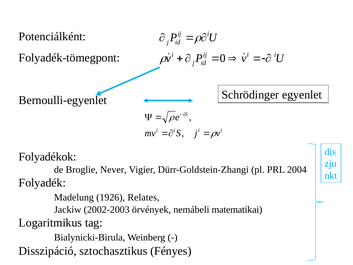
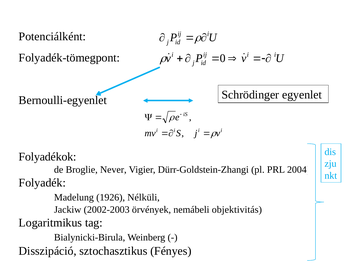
Relates: Relates -> Nélküli
matematikai: matematikai -> objektivitás
